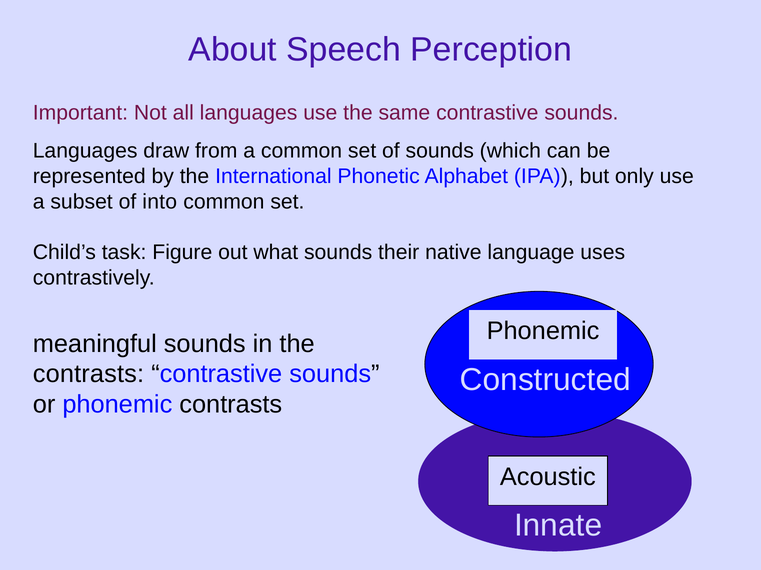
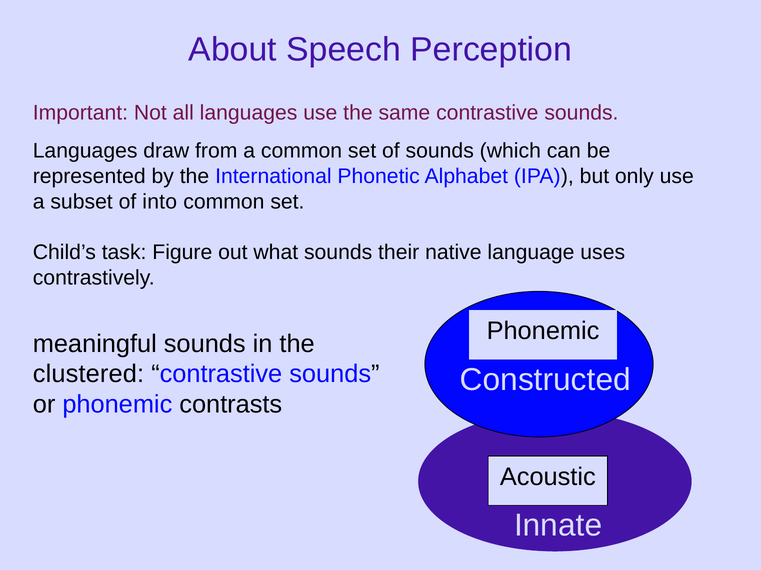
contrasts at (88, 375): contrasts -> clustered
